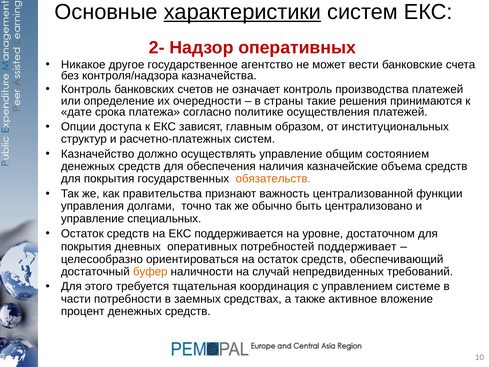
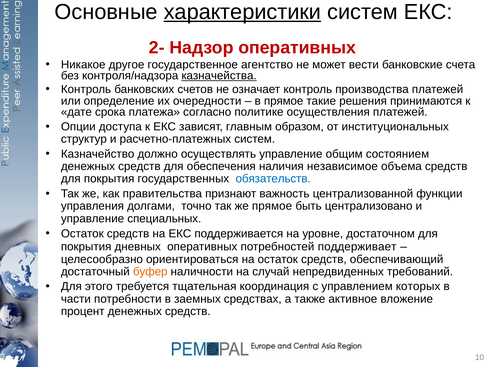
казначейства underline: none -> present
в страны: страны -> прямое
казначейские: казначейские -> независимое
обязательств colour: orange -> blue
же обычно: обычно -> прямое
системе: системе -> которых
